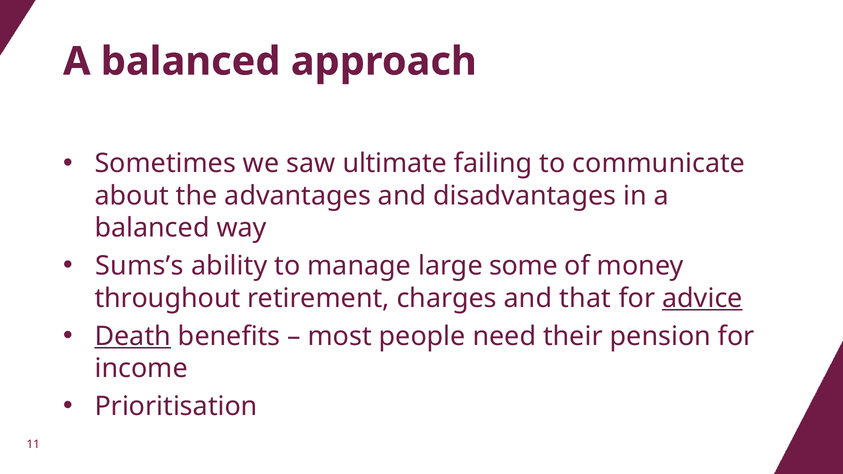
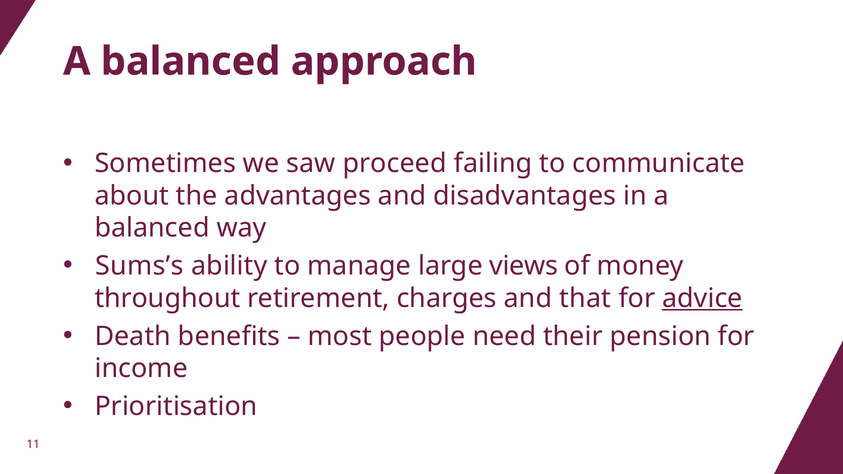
ultimate: ultimate -> proceed
some: some -> views
Death underline: present -> none
